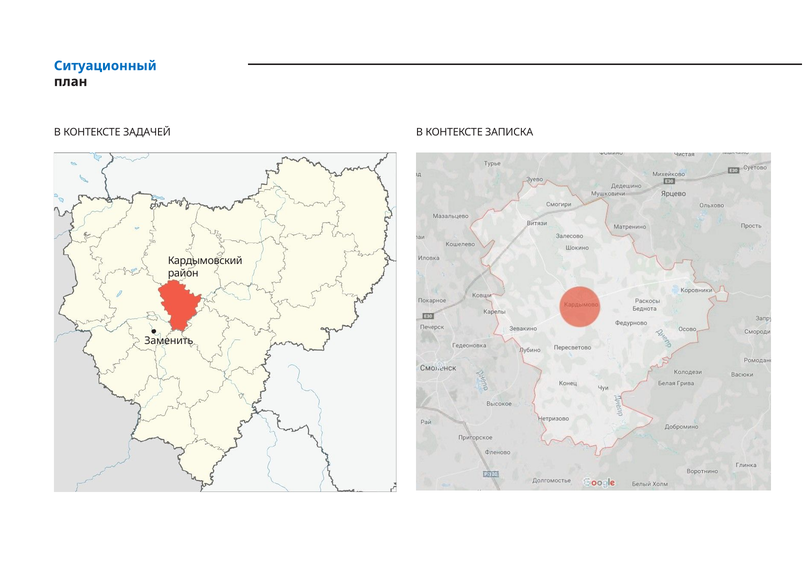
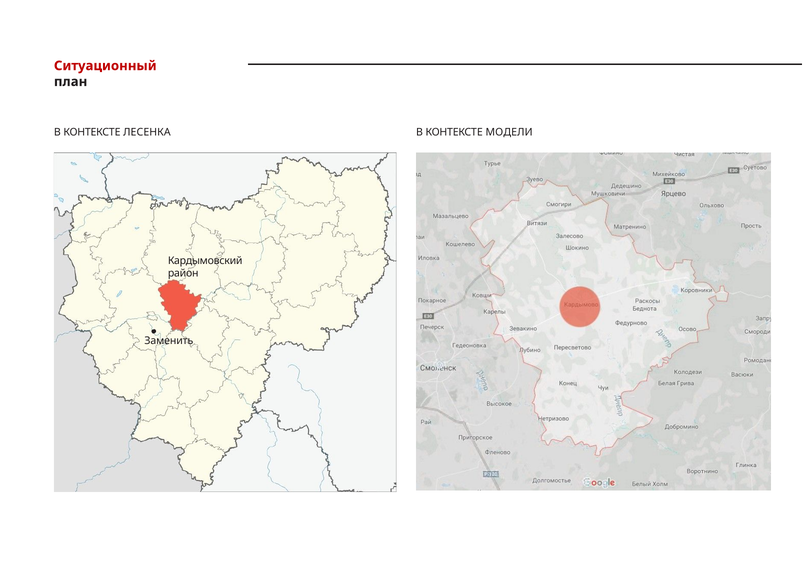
Ситуационный colour: blue -> red
ЗАДАЧЕЙ: ЗАДАЧЕЙ -> ЛЕСЕНКА
ЗАПИСКА: ЗАПИСКА -> МОДЕЛИ
